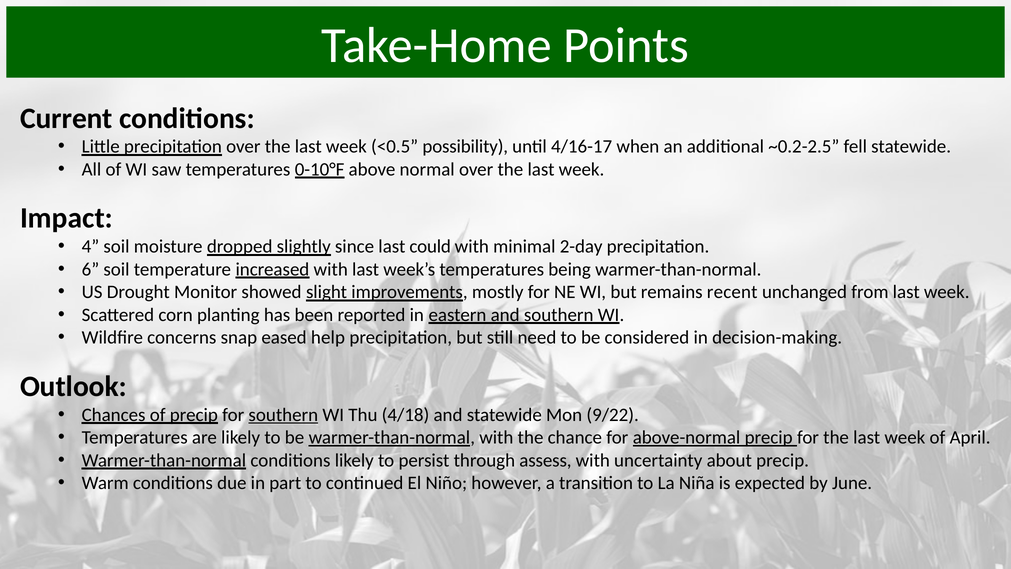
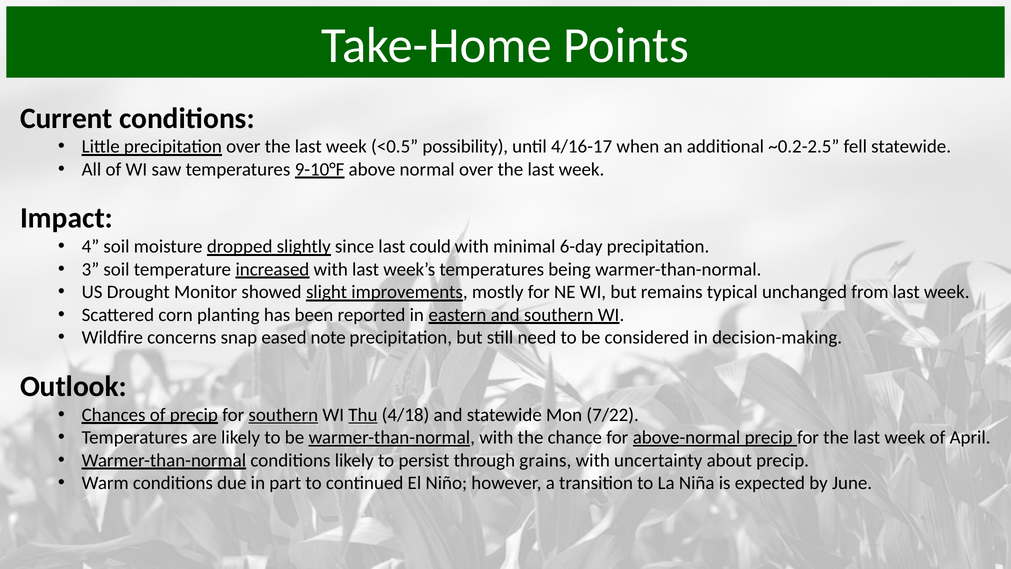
0-10°F: 0-10°F -> 9-10°F
2-day: 2-day -> 6-day
6: 6 -> 3
recent: recent -> typical
help: help -> note
Thu underline: none -> present
9/22: 9/22 -> 7/22
assess: assess -> grains
